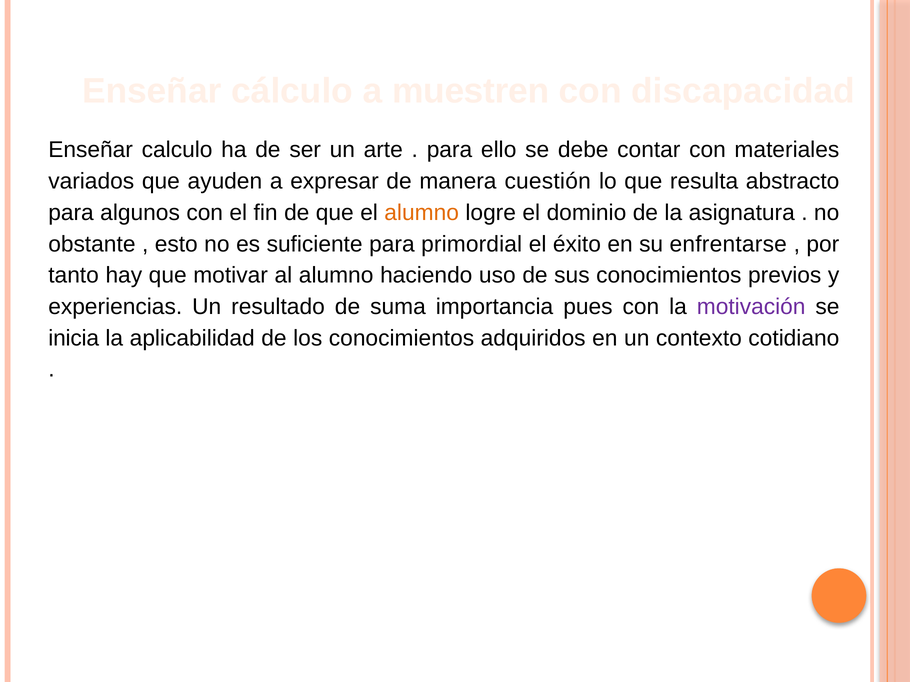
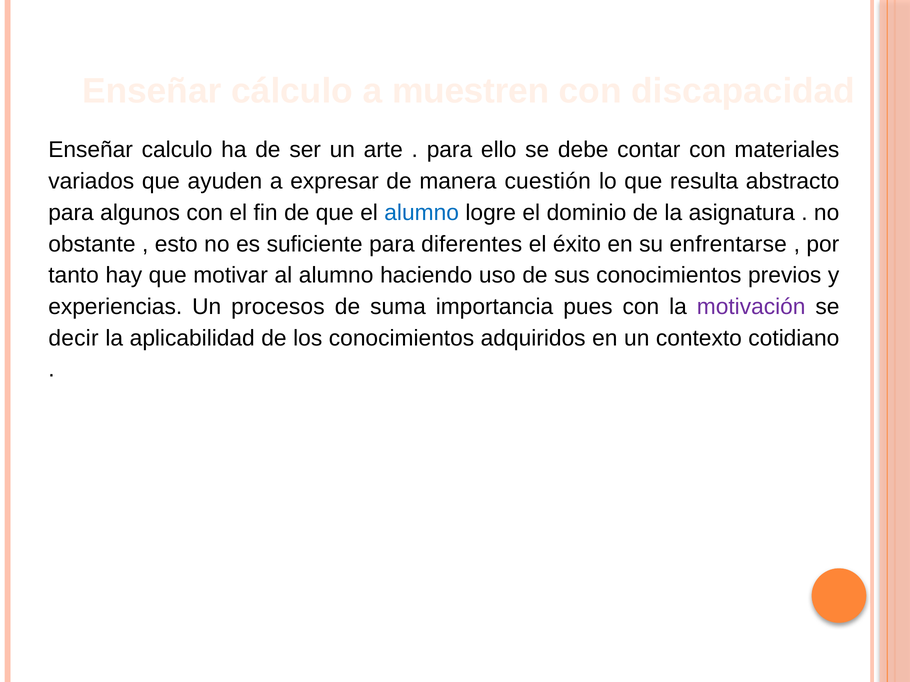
alumno at (422, 213) colour: orange -> blue
primordial: primordial -> diferentes
resultado: resultado -> procesos
inicia: inicia -> decir
